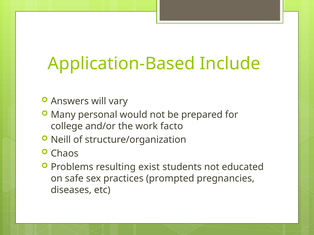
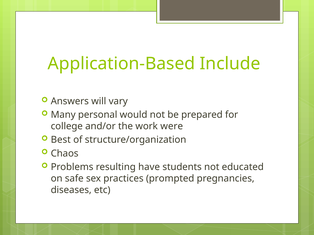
facto: facto -> were
Neill: Neill -> Best
exist: exist -> have
